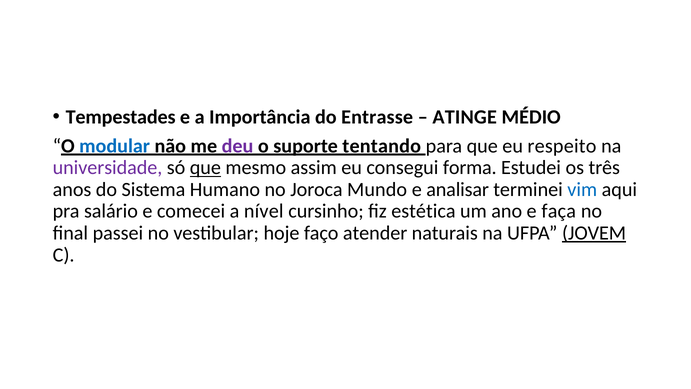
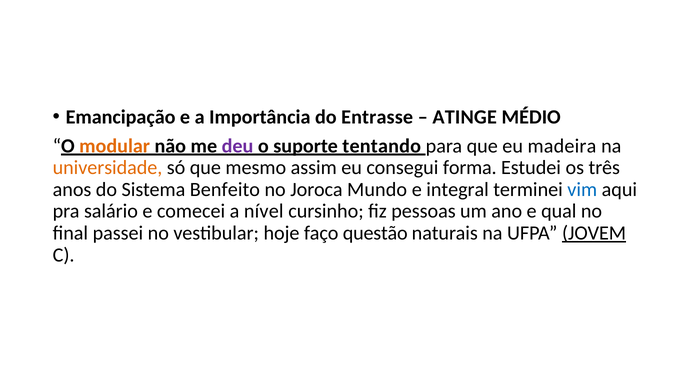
Tempestades: Tempestades -> Emancipação
modular colour: blue -> orange
respeito: respeito -> madeira
universidade colour: purple -> orange
que at (205, 168) underline: present -> none
Humano: Humano -> Benfeito
analisar: analisar -> integral
estética: estética -> pessoas
faça: faça -> qual
atender: atender -> questão
